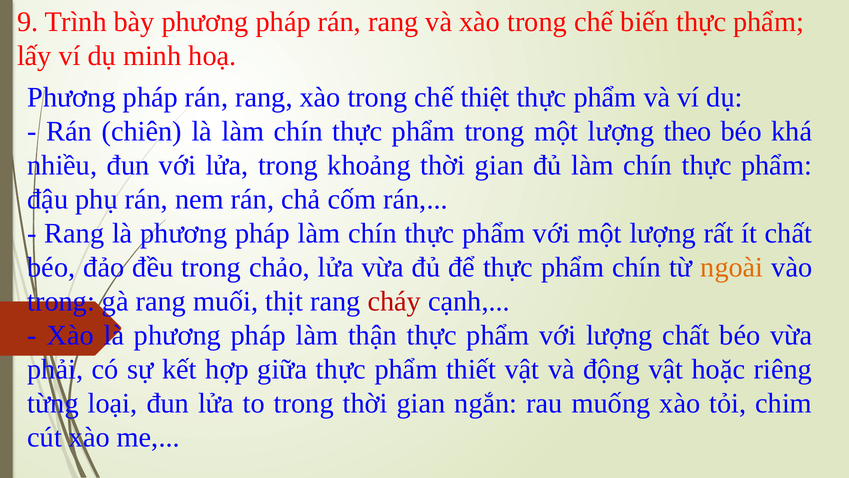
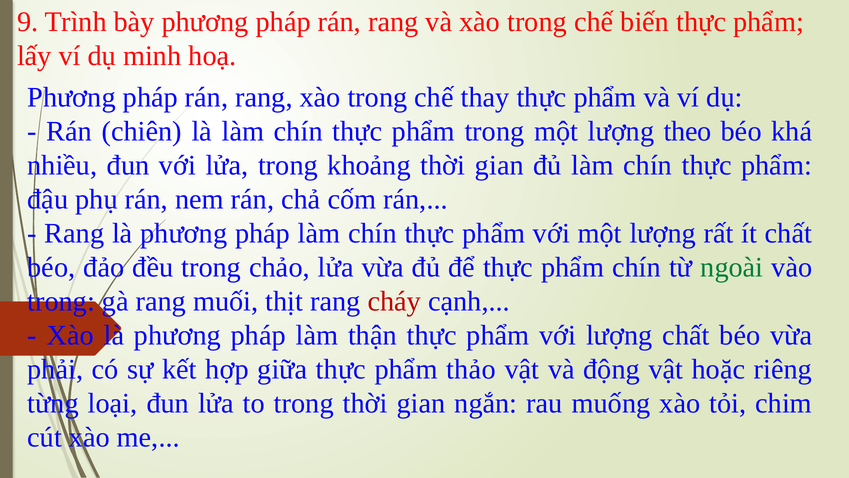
thiệt: thiệt -> thay
ngoài colour: orange -> green
thiết: thiết -> thảo
